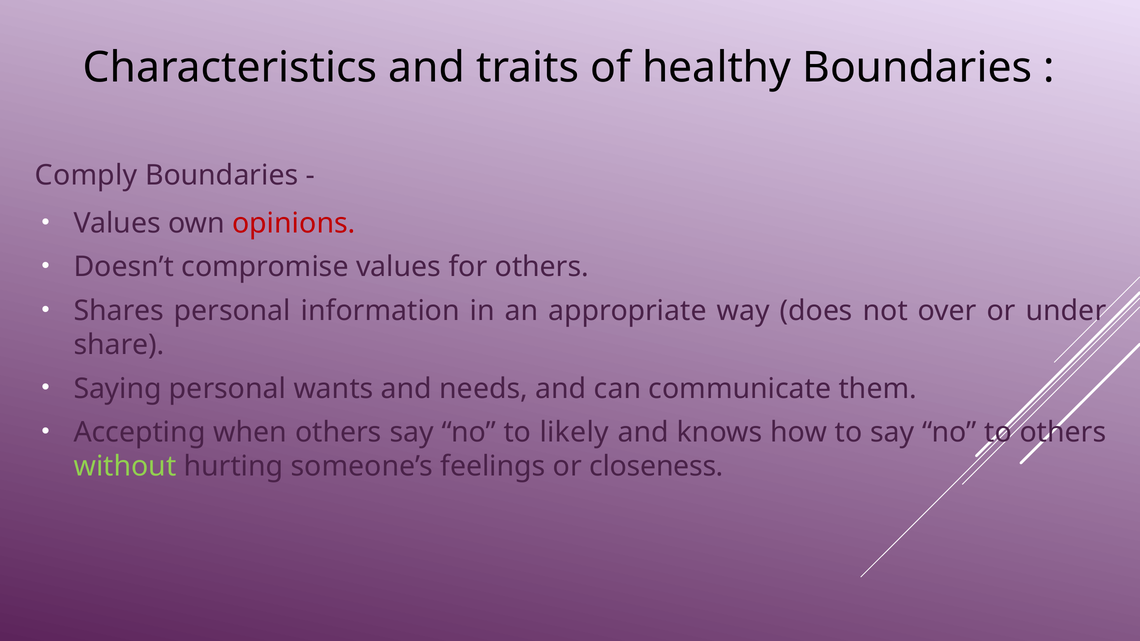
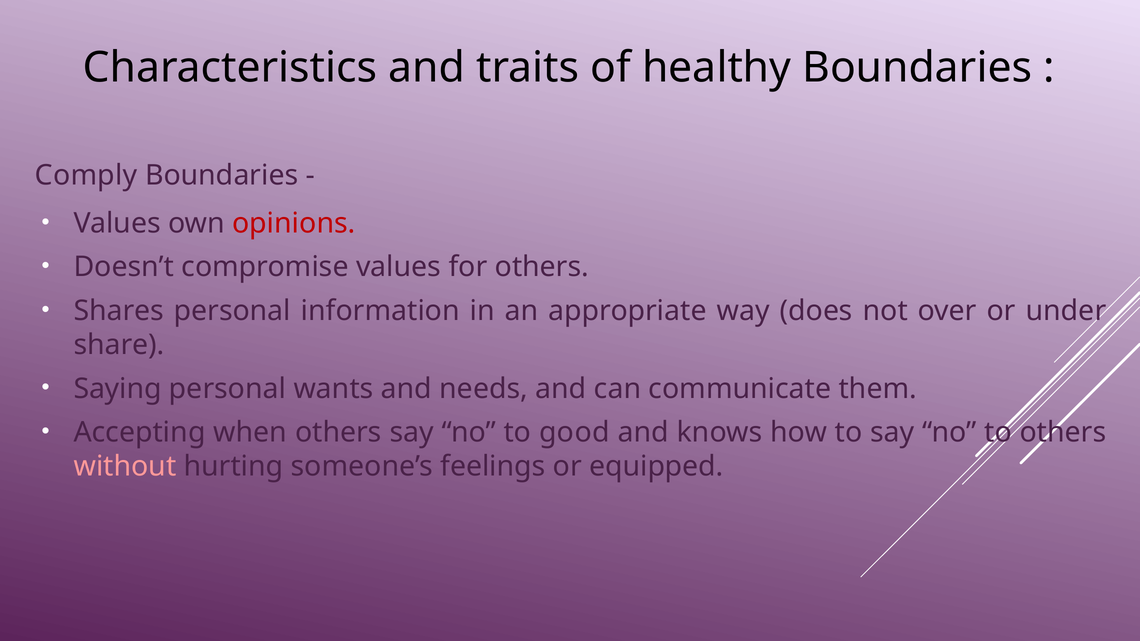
likely: likely -> good
without colour: light green -> pink
closeness: closeness -> equipped
